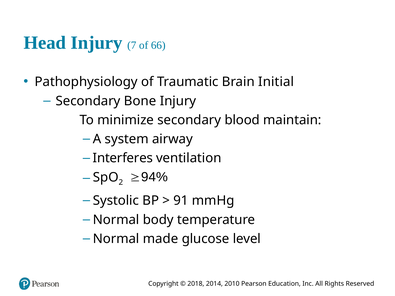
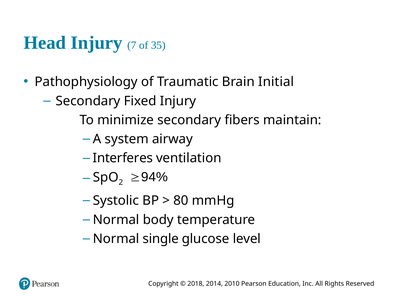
66: 66 -> 35
Bone: Bone -> Fixed
blood: blood -> fibers
91: 91 -> 80
made: made -> single
